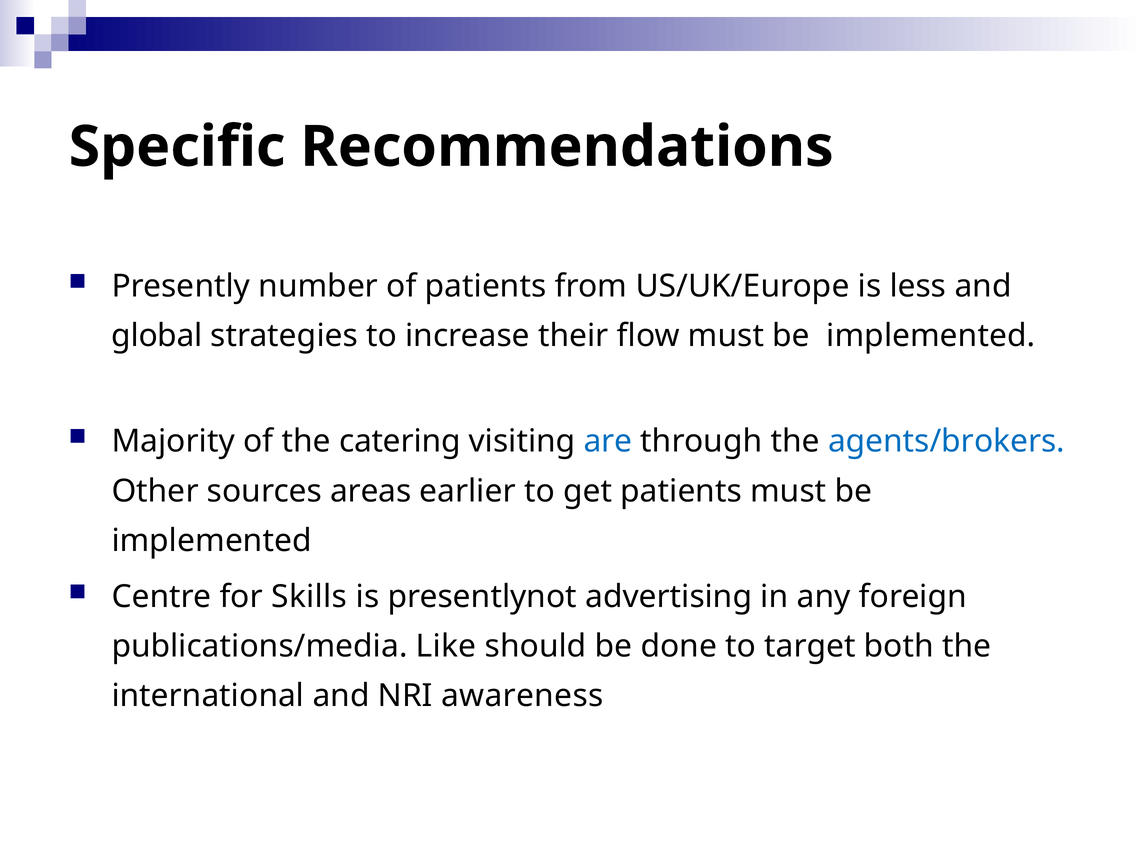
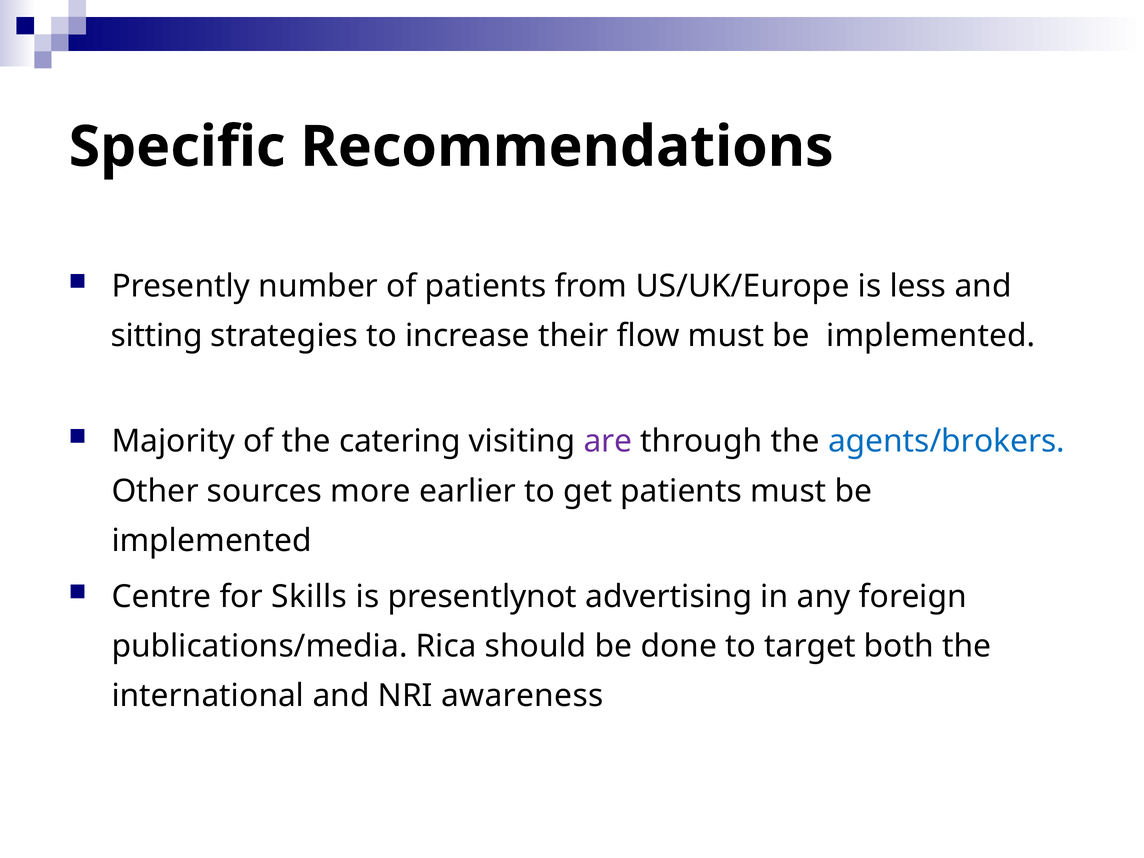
global: global -> sitting
are colour: blue -> purple
areas: areas -> more
Like: Like -> Rica
